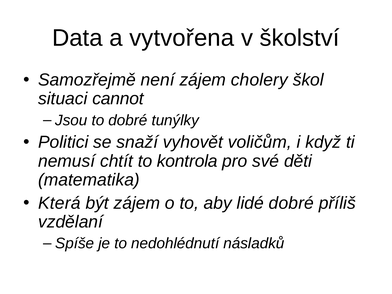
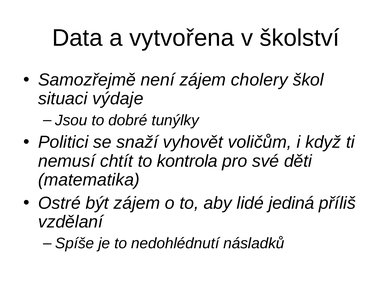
cannot: cannot -> výdaje
Která: Která -> Ostré
lidé dobré: dobré -> jediná
